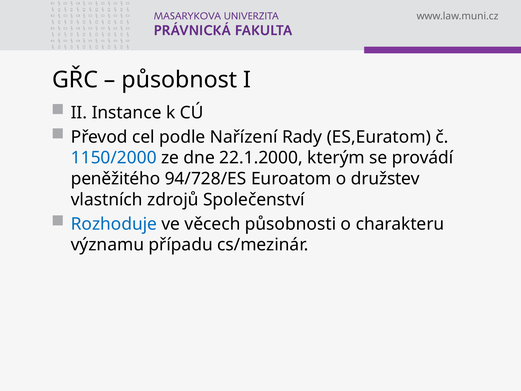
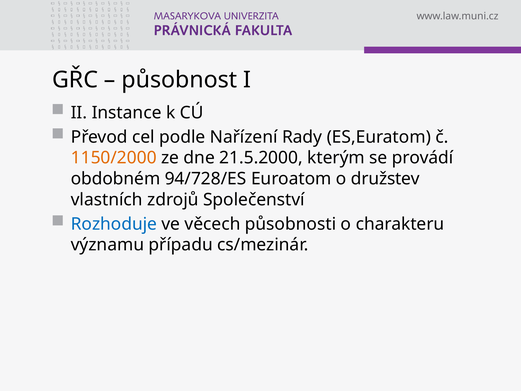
1150/2000 colour: blue -> orange
22.1.2000: 22.1.2000 -> 21.5.2000
peněžitého: peněžitého -> obdobném
